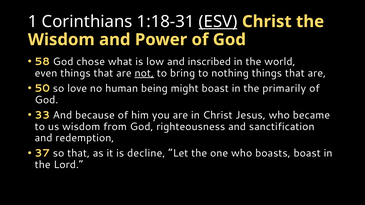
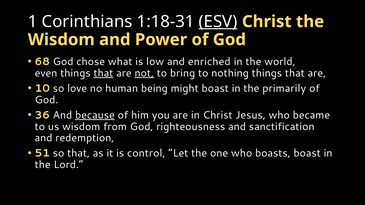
58: 58 -> 68
inscribed: inscribed -> enriched
that at (103, 73) underline: none -> present
50: 50 -> 10
33: 33 -> 36
because underline: none -> present
37: 37 -> 51
decline: decline -> control
